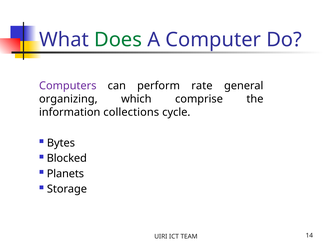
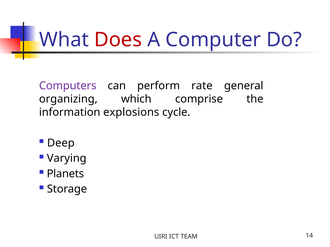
Does colour: green -> red
collections: collections -> explosions
Bytes: Bytes -> Deep
Blocked: Blocked -> Varying
